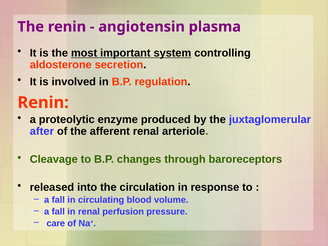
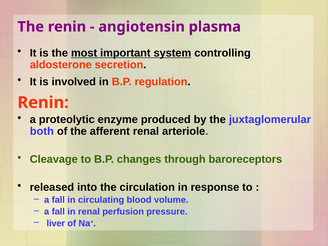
after: after -> both
care: care -> liver
